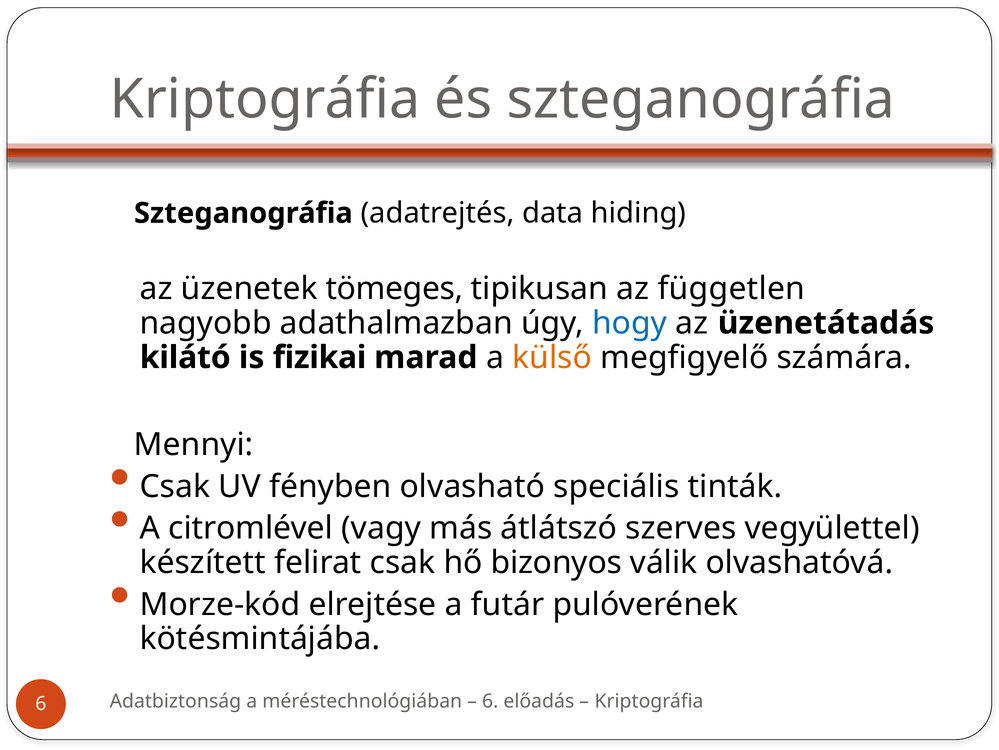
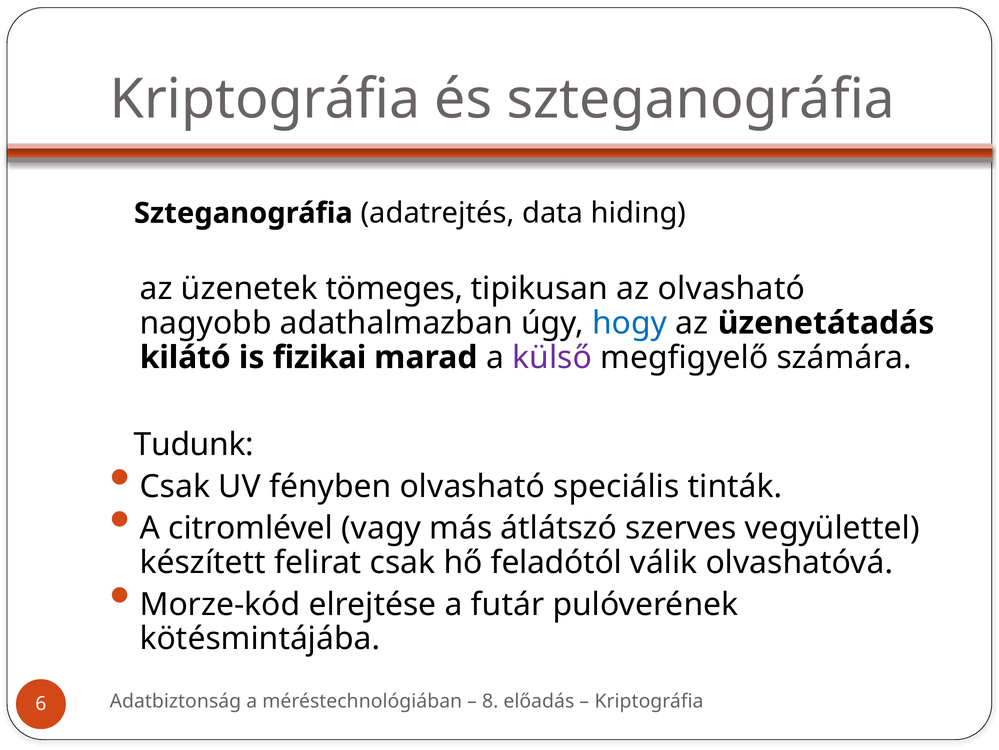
az független: független -> olvasható
külső colour: orange -> purple
Mennyi: Mennyi -> Tudunk
bizonyos: bizonyos -> feladótól
6 at (490, 701): 6 -> 8
